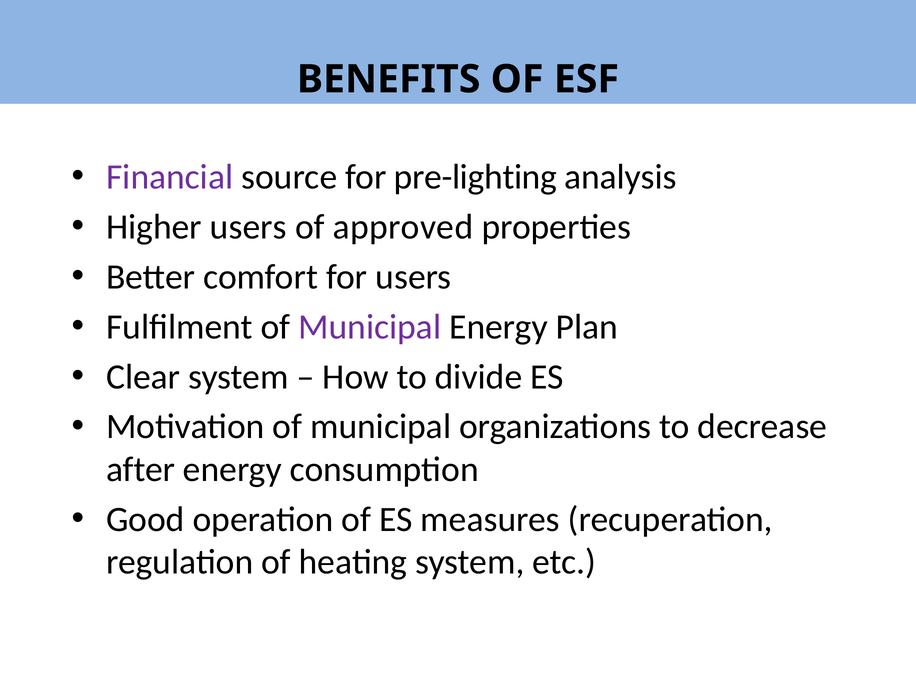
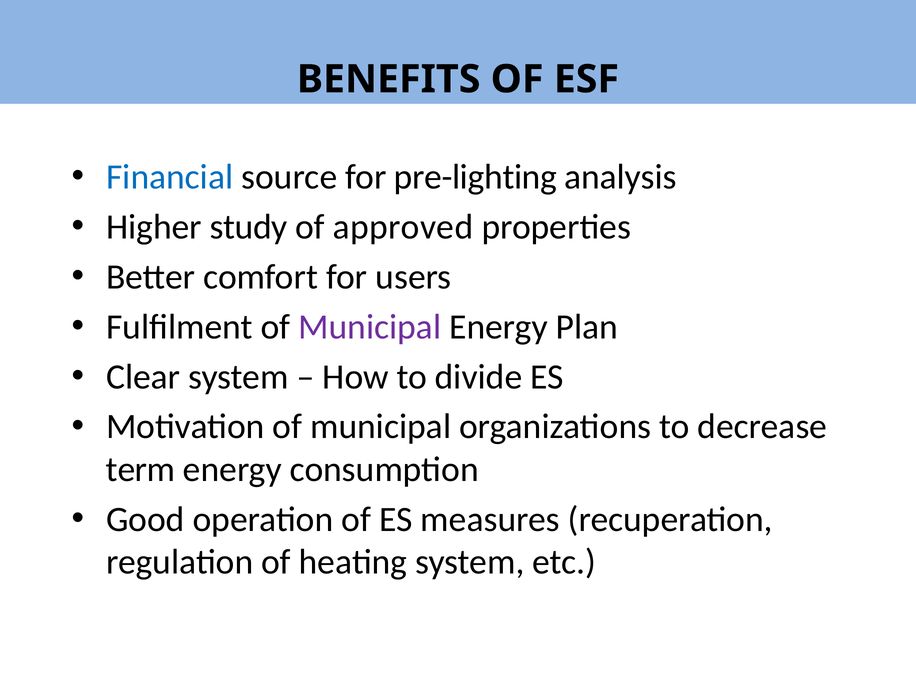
Financial colour: purple -> blue
Higher users: users -> study
after: after -> term
